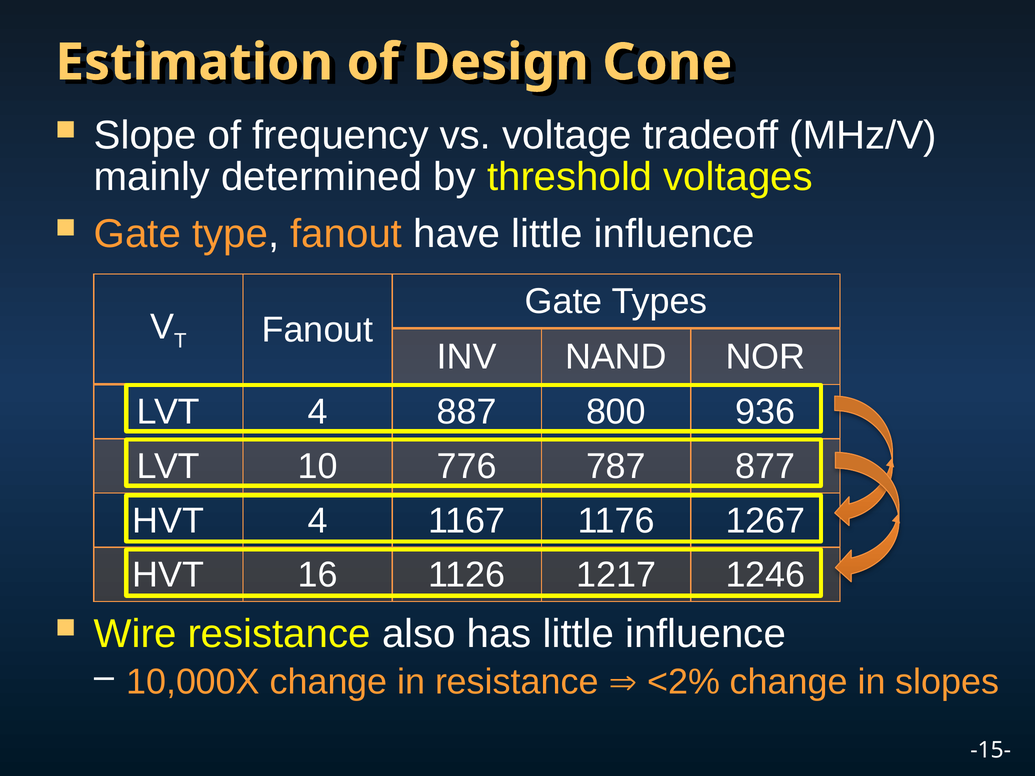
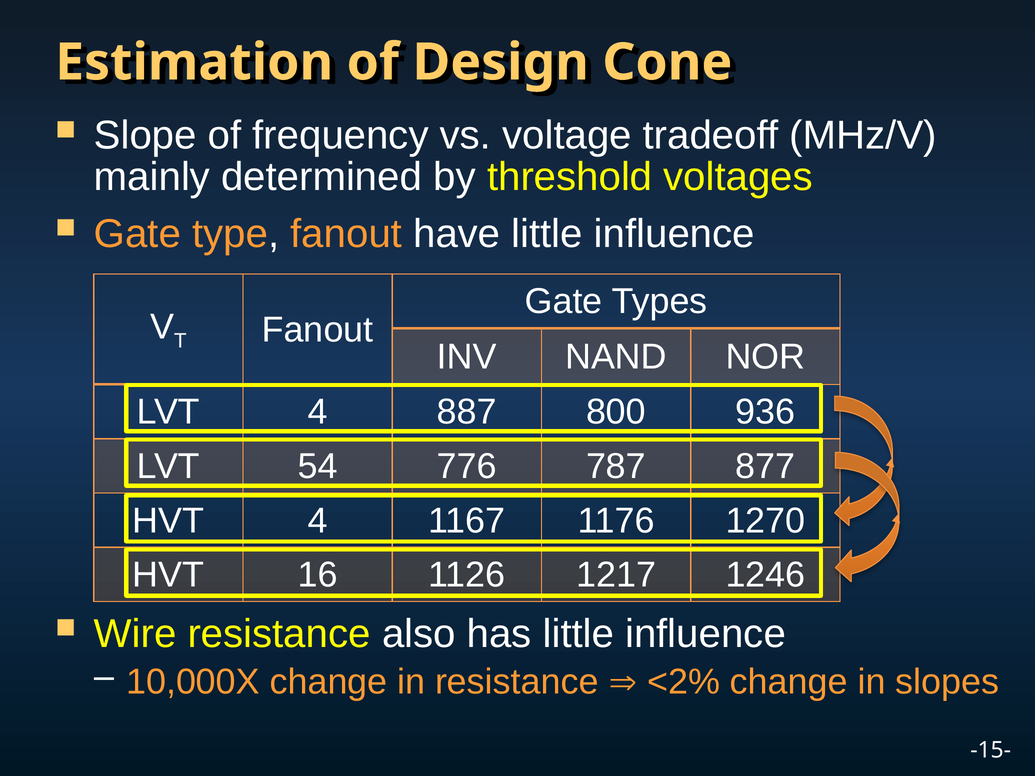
10: 10 -> 54
1267: 1267 -> 1270
